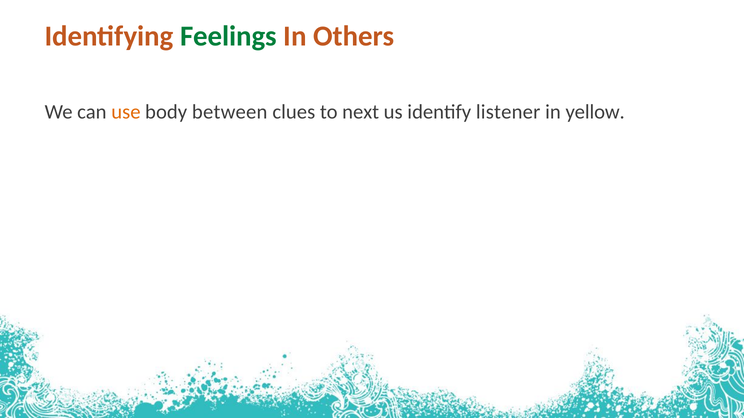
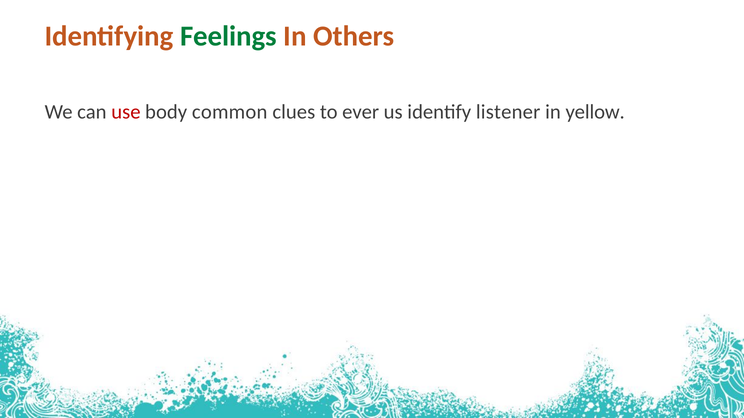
use colour: orange -> red
between: between -> common
next: next -> ever
